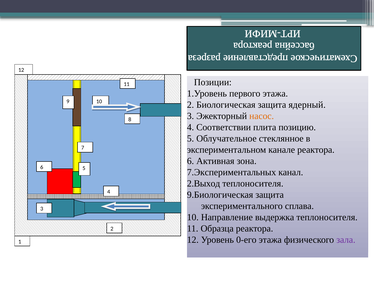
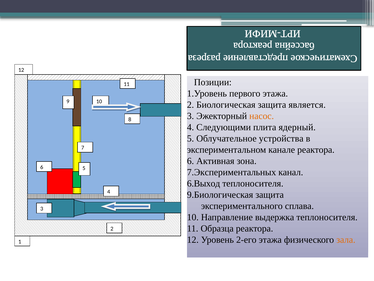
ядерный: ядерный -> является
Соответствии: Соответствии -> Следующими
позицию: позицию -> ядерный
стеклянное: стеклянное -> устройства
2.Выход: 2.Выход -> 6.Выход
0-его: 0-его -> 2-его
зала colour: purple -> orange
